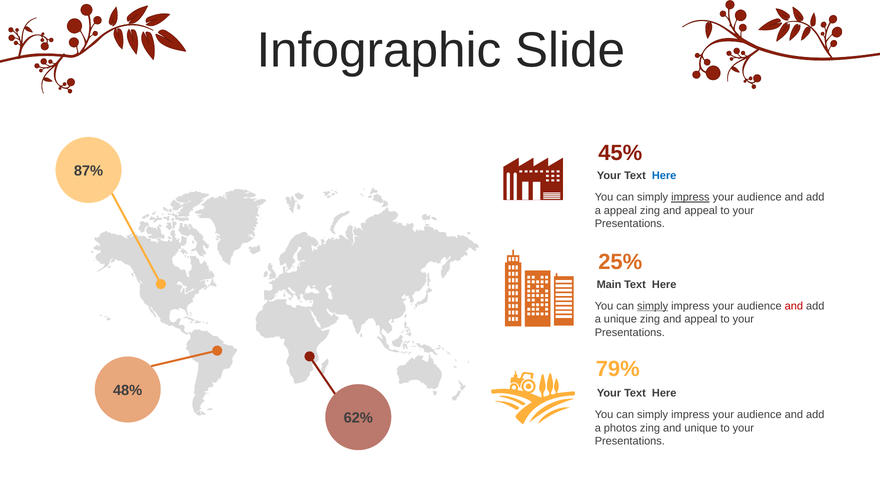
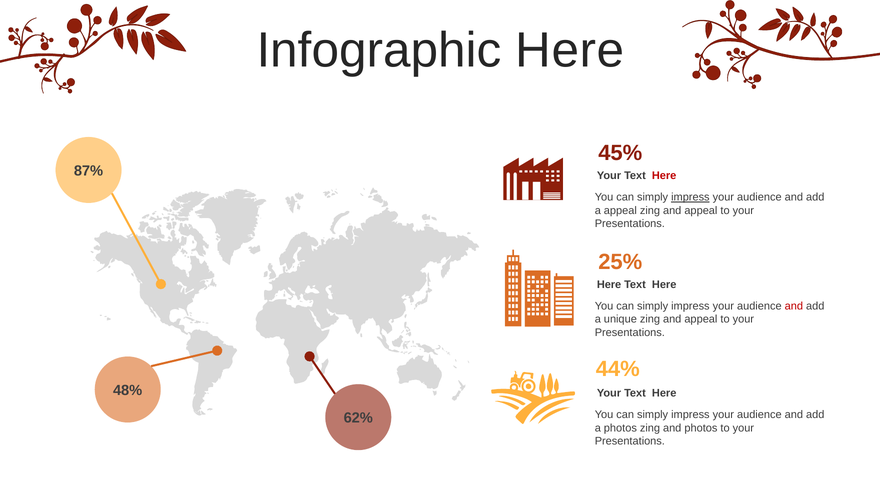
Infographic Slide: Slide -> Here
Here at (664, 176) colour: blue -> red
Main at (609, 284): Main -> Here
simply at (653, 306) underline: present -> none
79%: 79% -> 44%
and unique: unique -> photos
